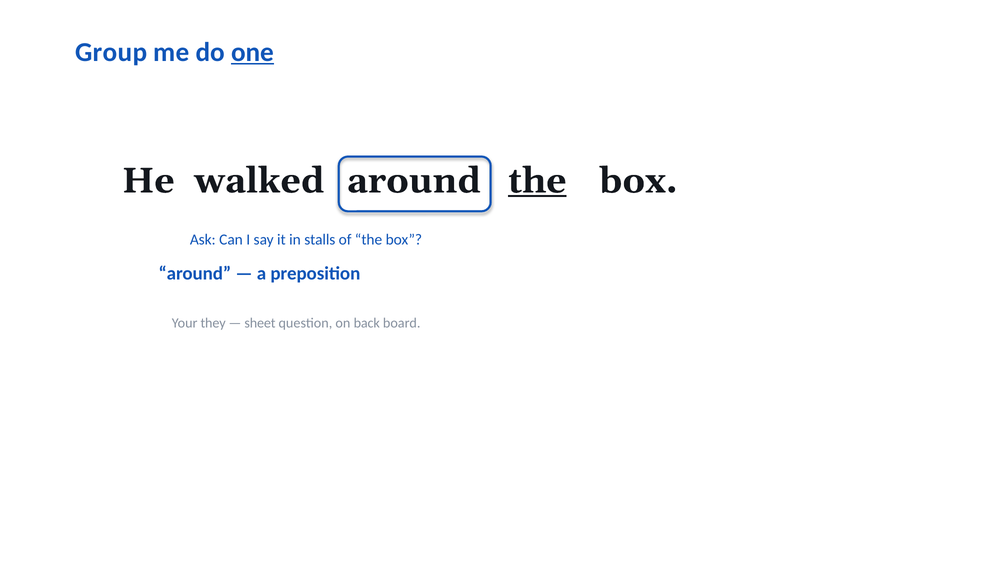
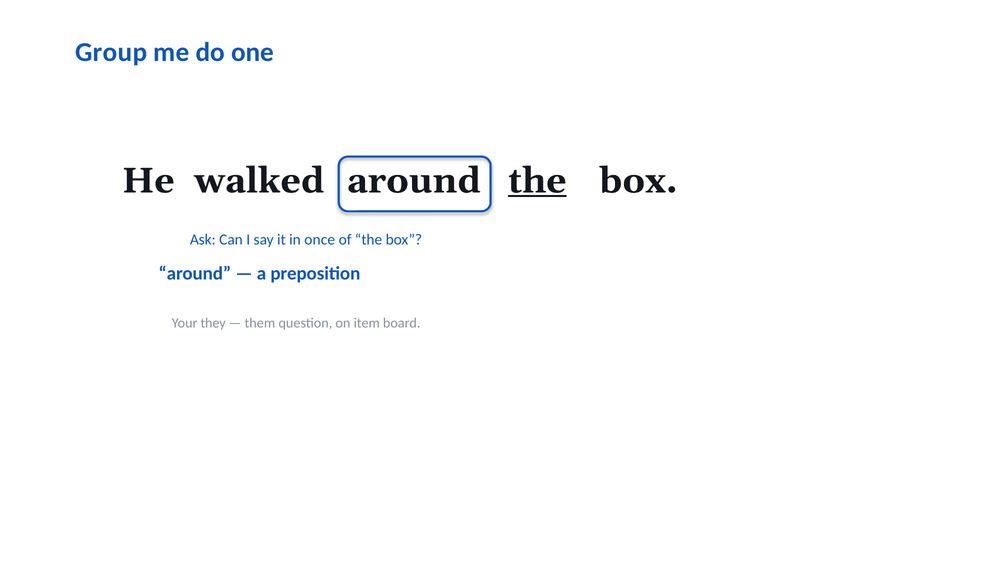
one underline: present -> none
stalls: stalls -> once
sheet: sheet -> them
back: back -> item
